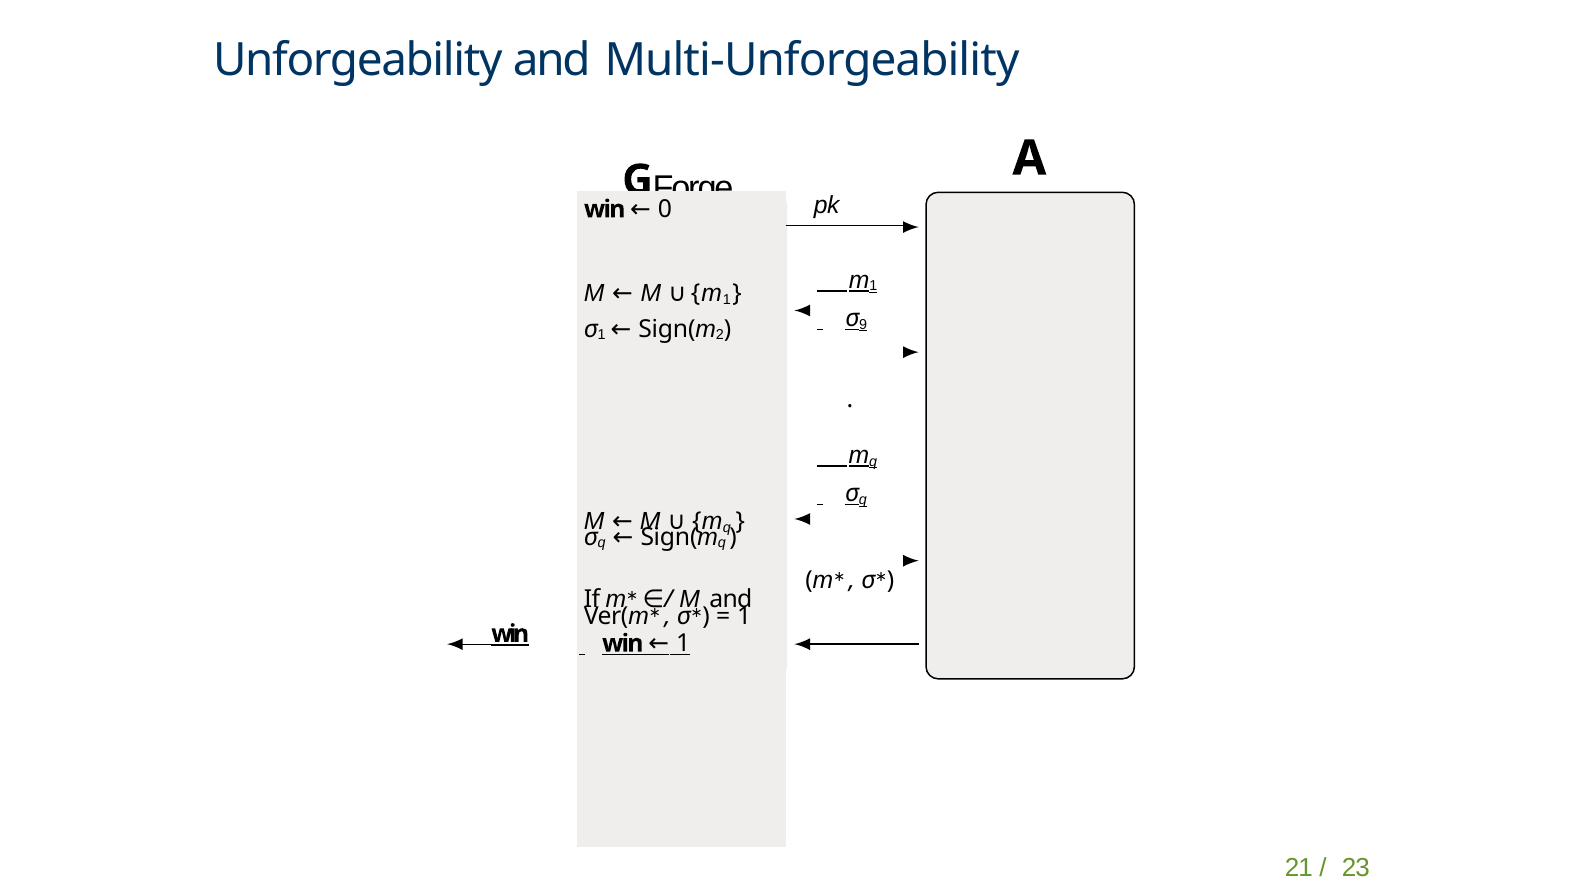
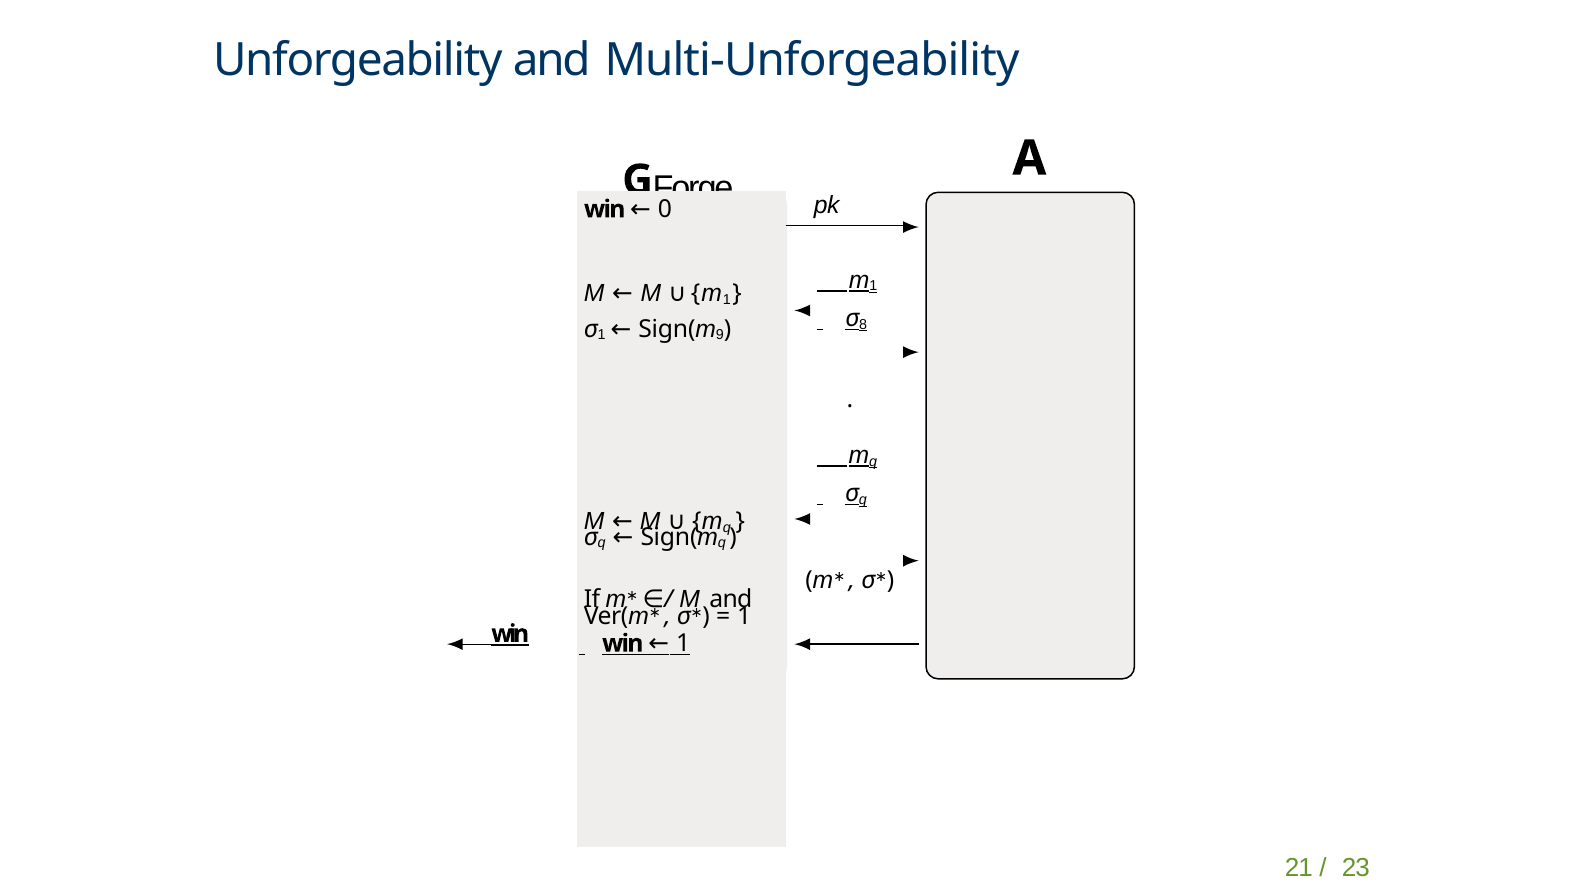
9: 9 -> 8
2: 2 -> 9
